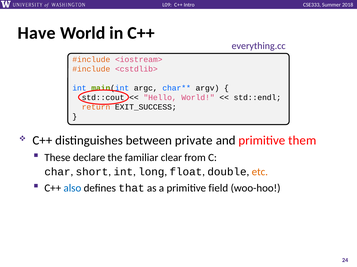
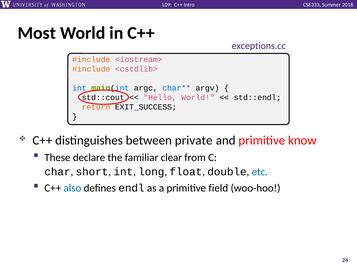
Have: Have -> Most
everything.cc: everything.cc -> exceptions.cc
them: them -> know
etc colour: orange -> blue
that: that -> endl
